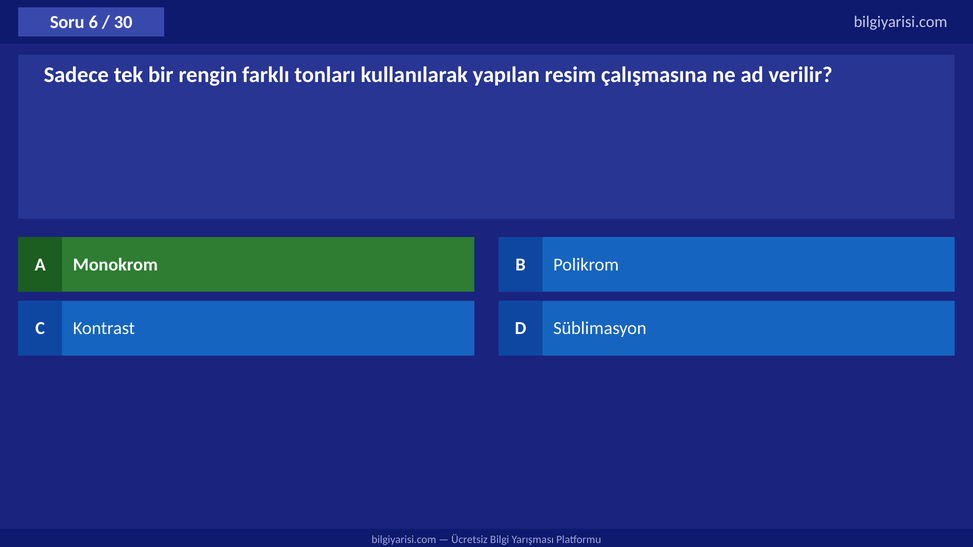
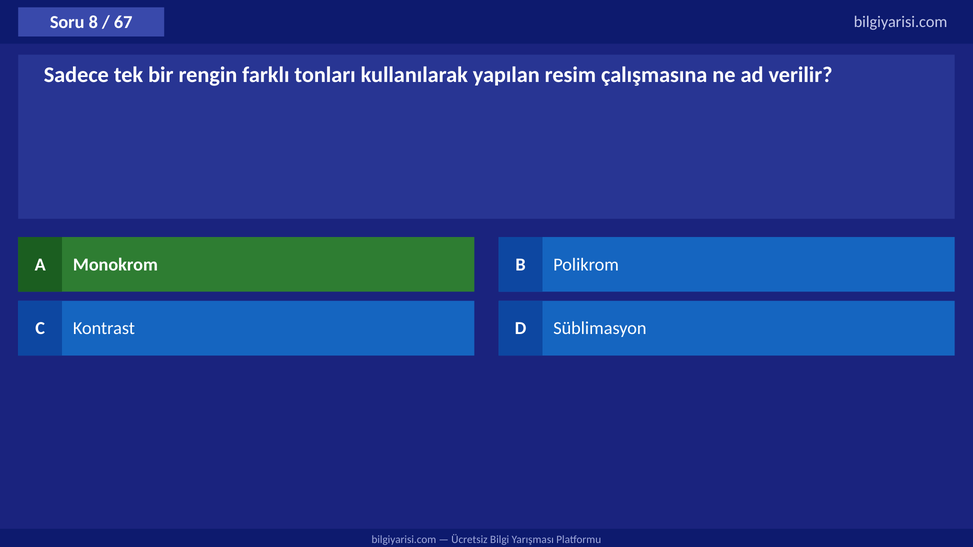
6: 6 -> 8
30: 30 -> 67
